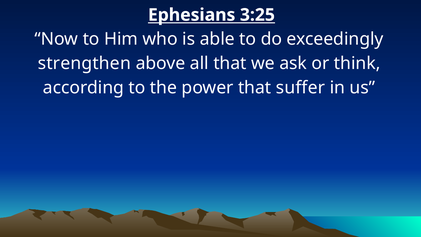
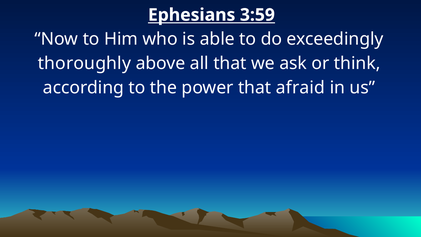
3:25: 3:25 -> 3:59
strengthen: strengthen -> thoroughly
suffer: suffer -> afraid
